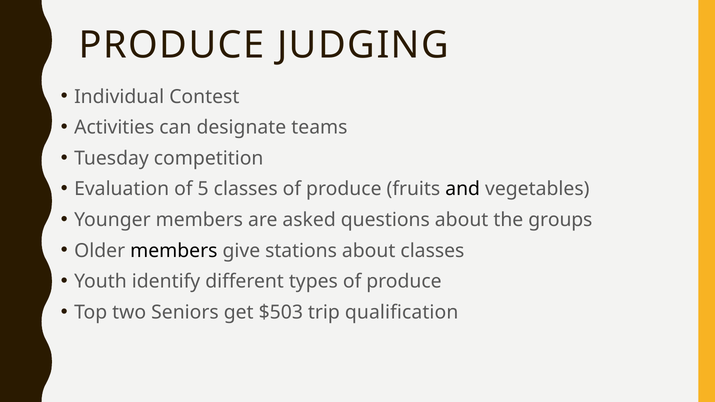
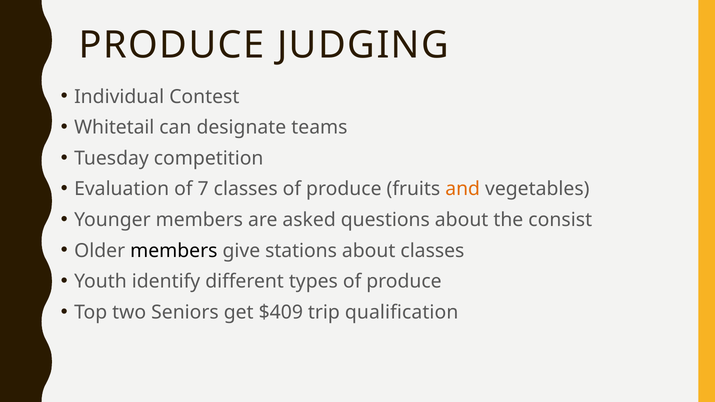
Activities: Activities -> Whitetail
5: 5 -> 7
and colour: black -> orange
groups: groups -> consist
$503: $503 -> $409
